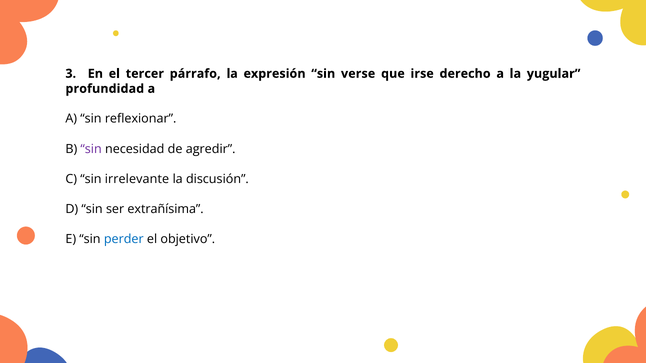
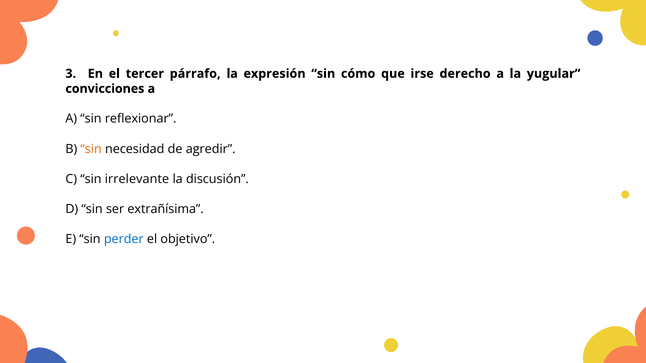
verse: verse -> cómo
profundidad: profundidad -> convicciones
sin at (91, 149) colour: purple -> orange
